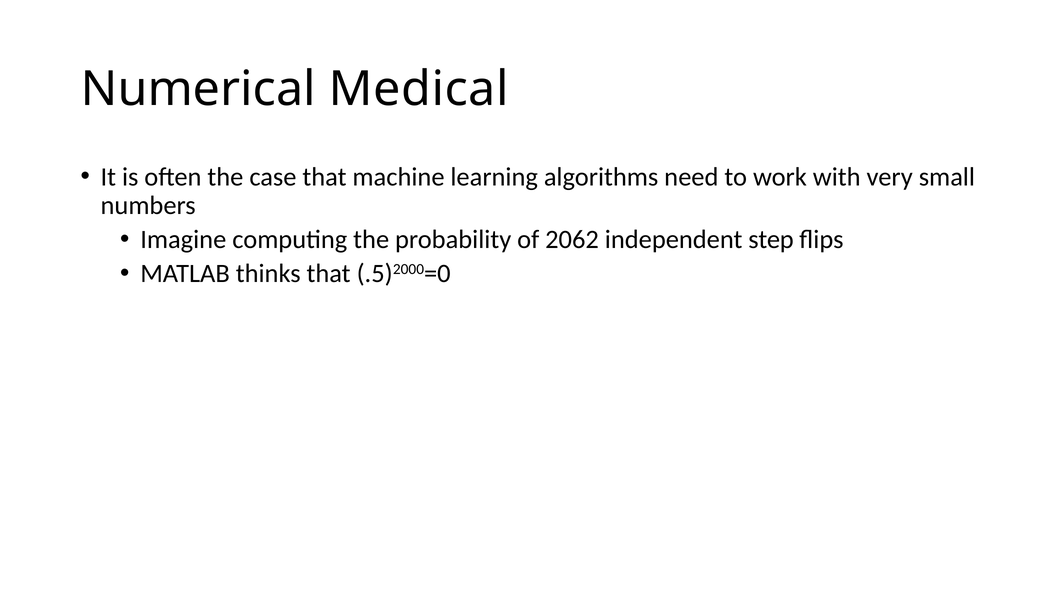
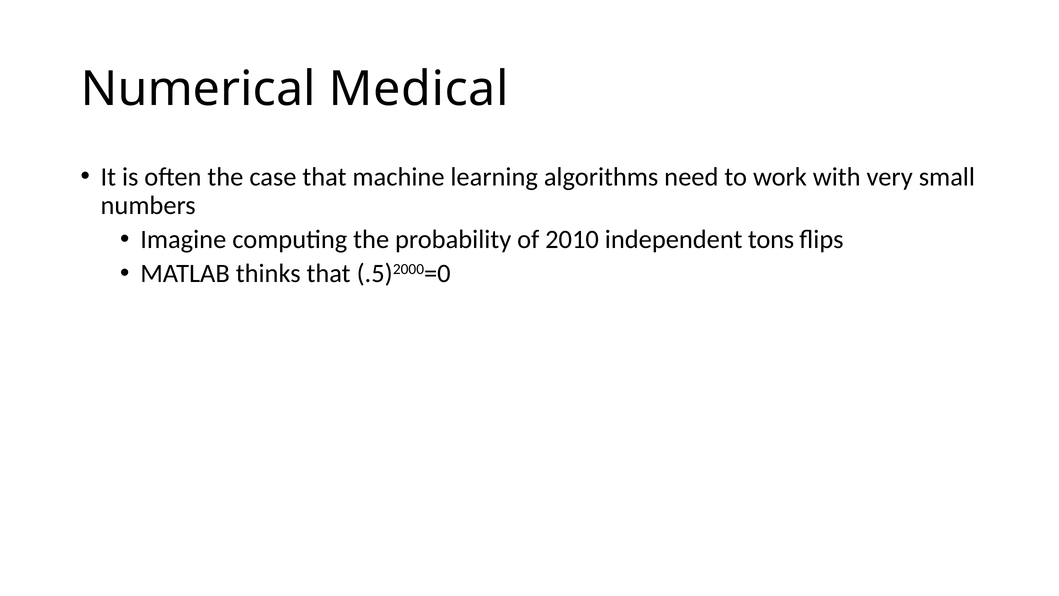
2062: 2062 -> 2010
step: step -> tons
